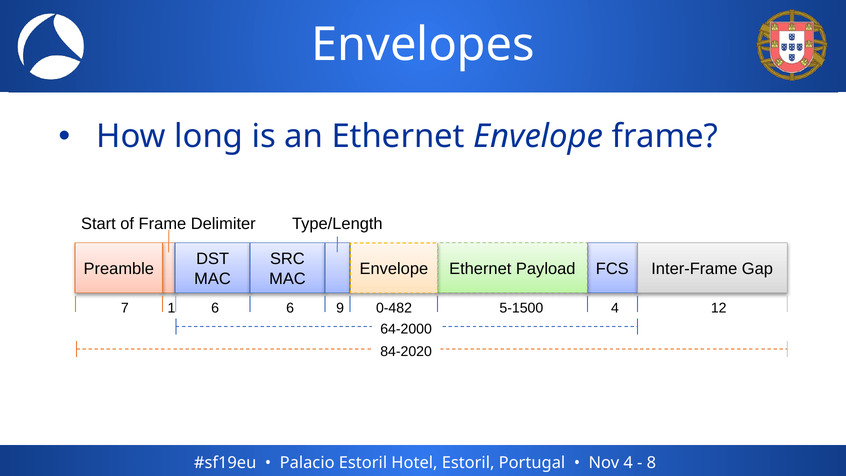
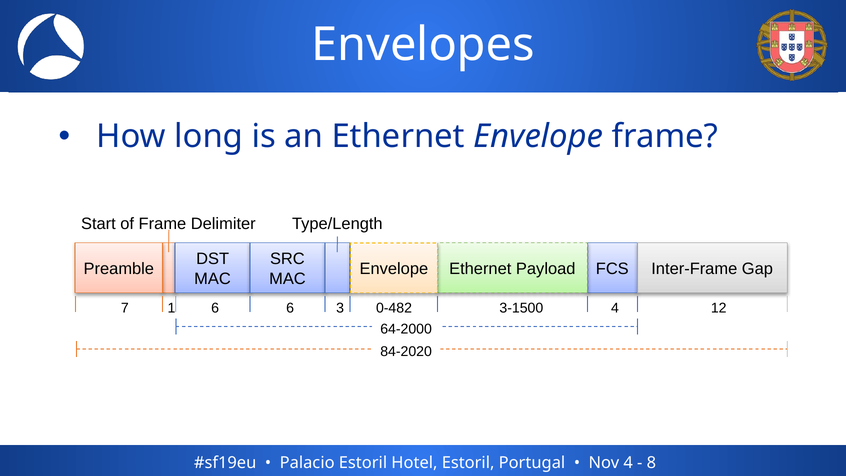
9: 9 -> 3
5-1500: 5-1500 -> 3-1500
